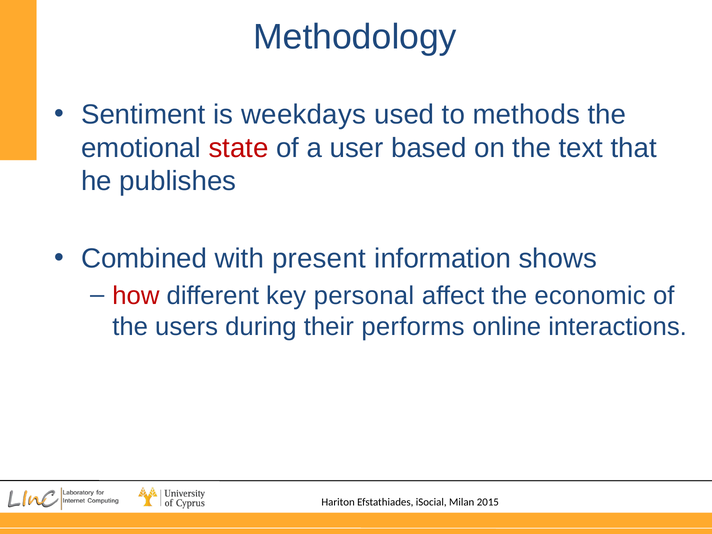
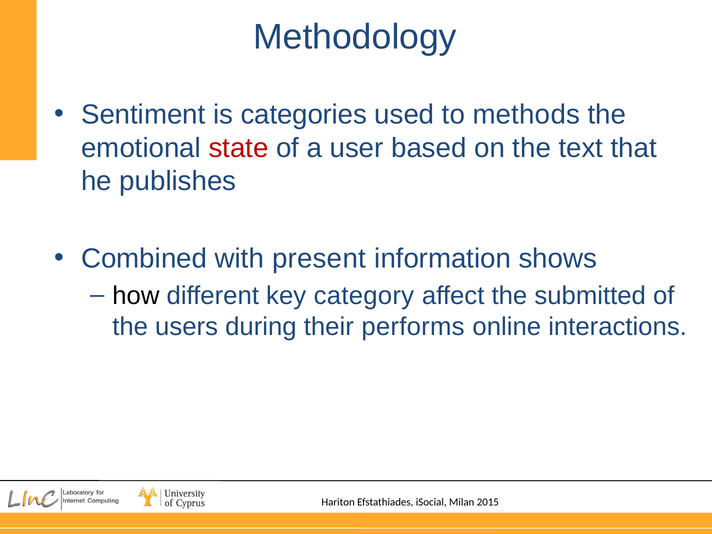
weekdays: weekdays -> categories
how colour: red -> black
personal: personal -> category
economic: economic -> submitted
